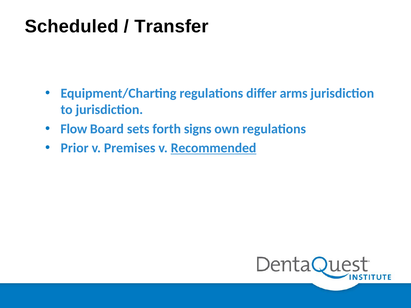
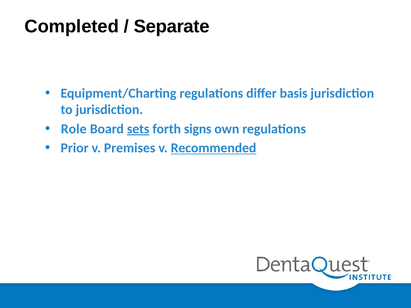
Scheduled: Scheduled -> Completed
Transfer: Transfer -> Separate
arms: arms -> basis
Flow: Flow -> Role
sets underline: none -> present
